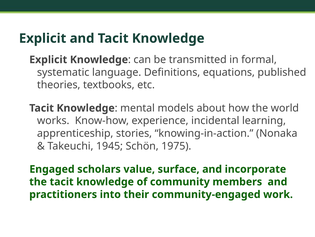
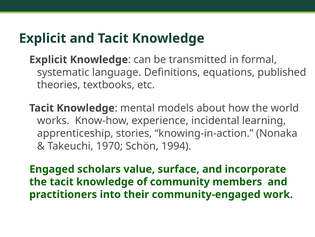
1945: 1945 -> 1970
1975: 1975 -> 1994
